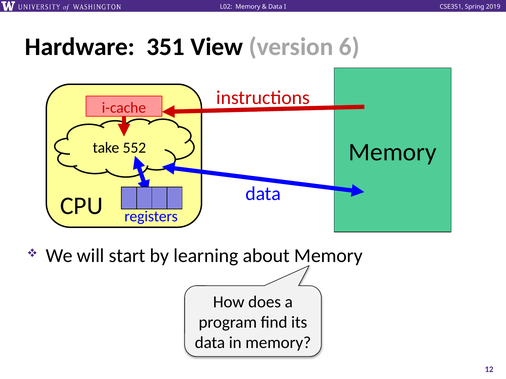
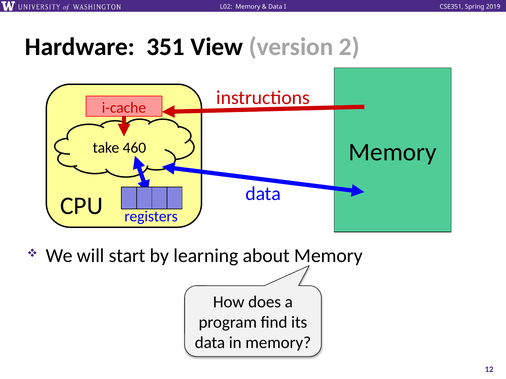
6: 6 -> 2
552: 552 -> 460
